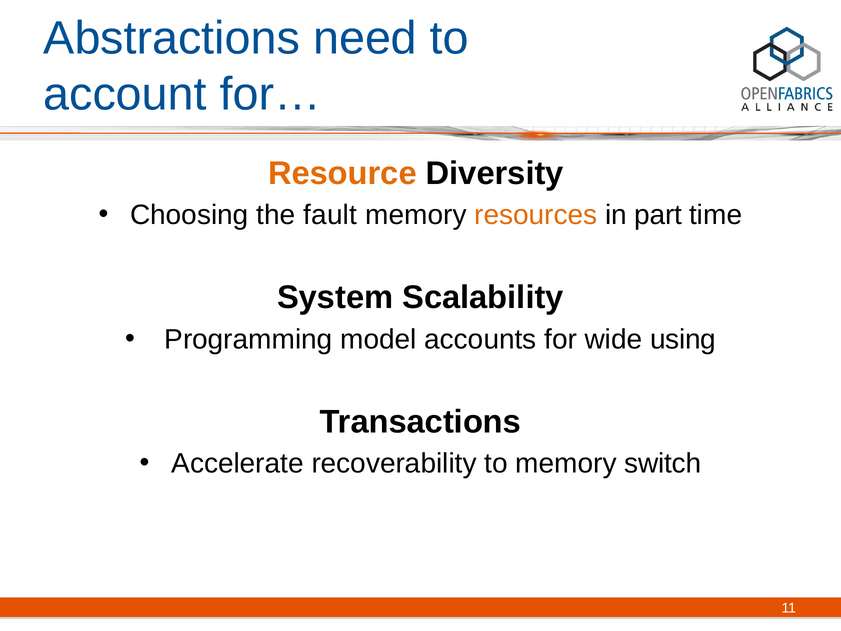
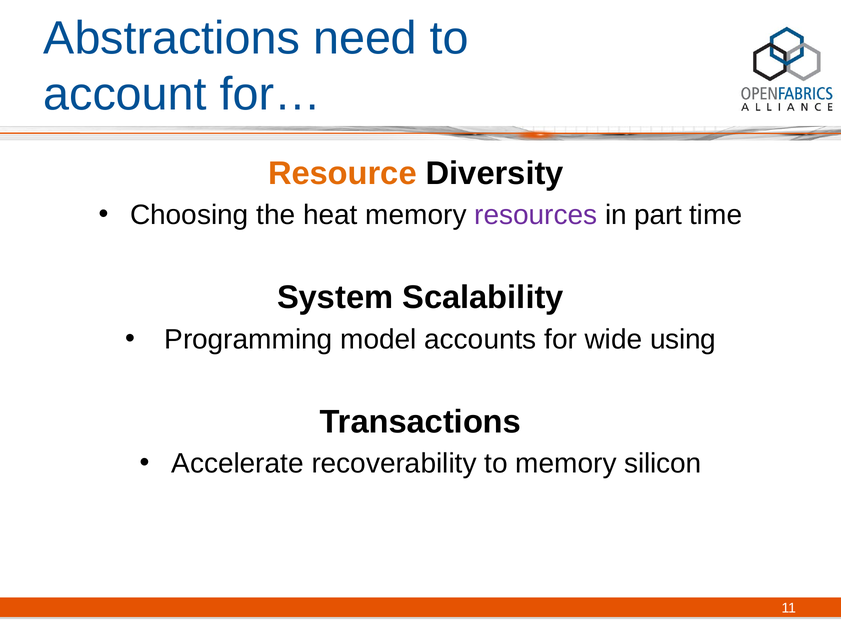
fault: fault -> heat
resources colour: orange -> purple
switch: switch -> silicon
